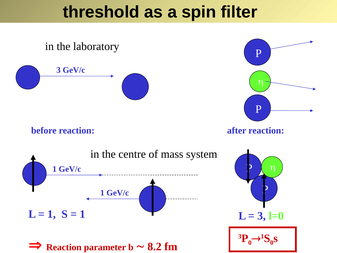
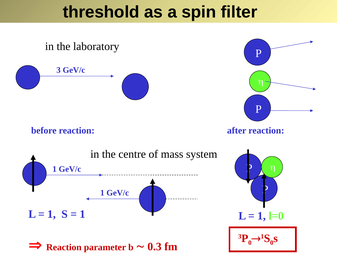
3 at (262, 216): 3 -> 1
8.2: 8.2 -> 0.3
